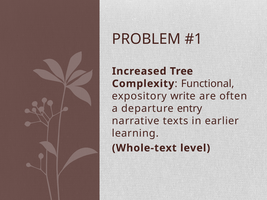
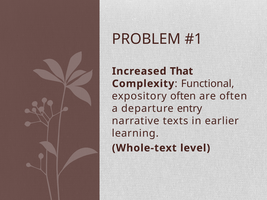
Tree: Tree -> That
expository write: write -> often
